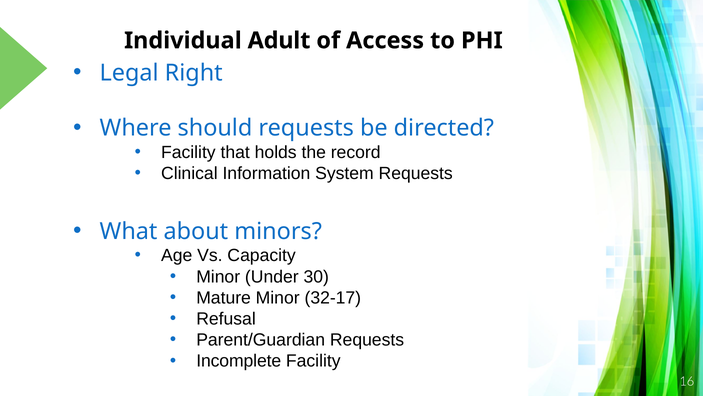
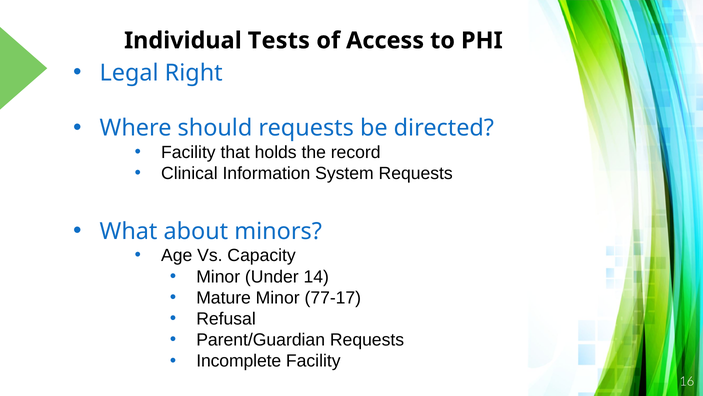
Adult: Adult -> Tests
30: 30 -> 14
32-17: 32-17 -> 77-17
